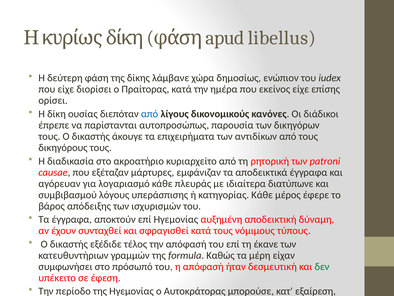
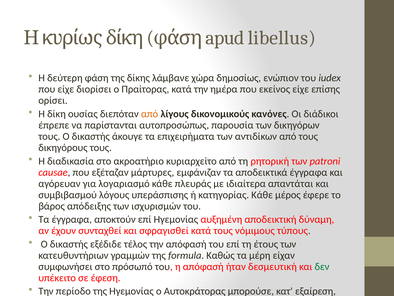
από at (150, 114) colour: blue -> orange
διατύπωνε: διατύπωνε -> απαντάται
έκανε: έκανε -> έτους
